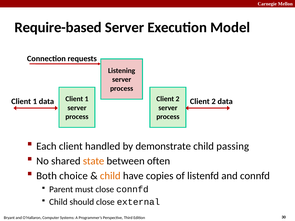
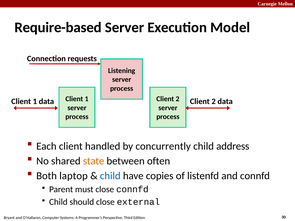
demonstrate: demonstrate -> concurrently
passing: passing -> address
choice: choice -> laptop
child at (110, 176) colour: orange -> blue
